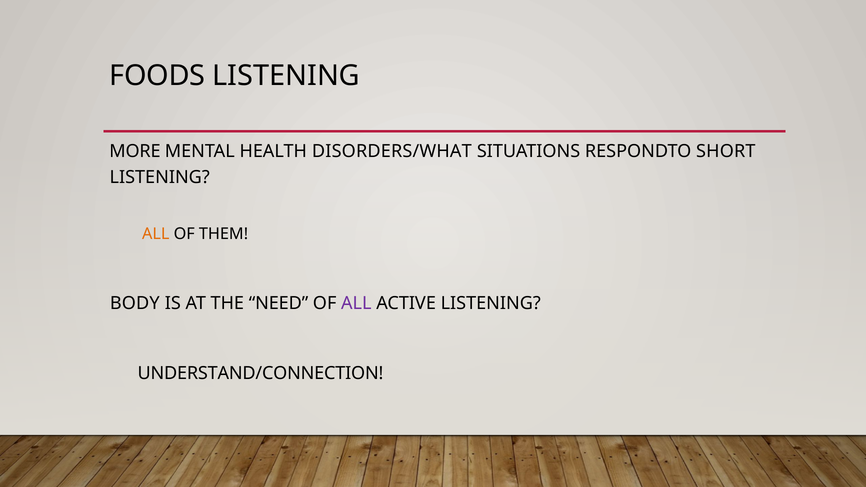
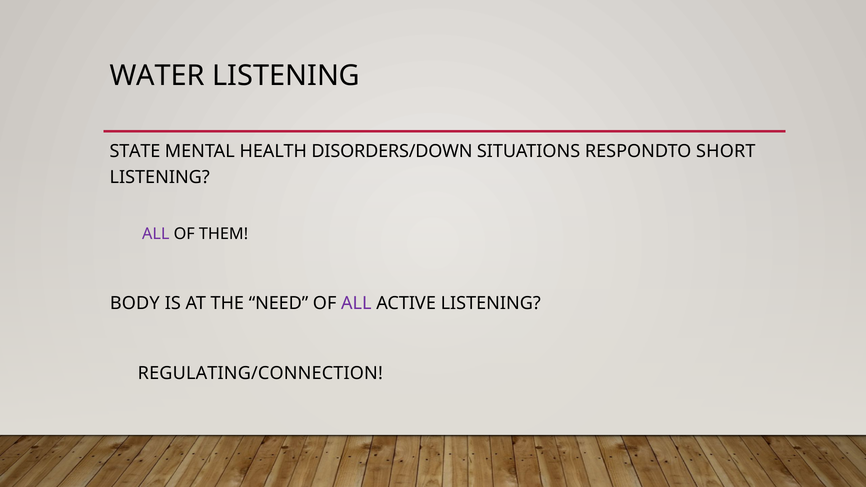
FOODS: FOODS -> WATER
MORE: MORE -> STATE
DISORDERS/WHAT: DISORDERS/WHAT -> DISORDERS/DOWN
ALL at (156, 234) colour: orange -> purple
UNDERSTAND/CONNECTION: UNDERSTAND/CONNECTION -> REGULATING/CONNECTION
